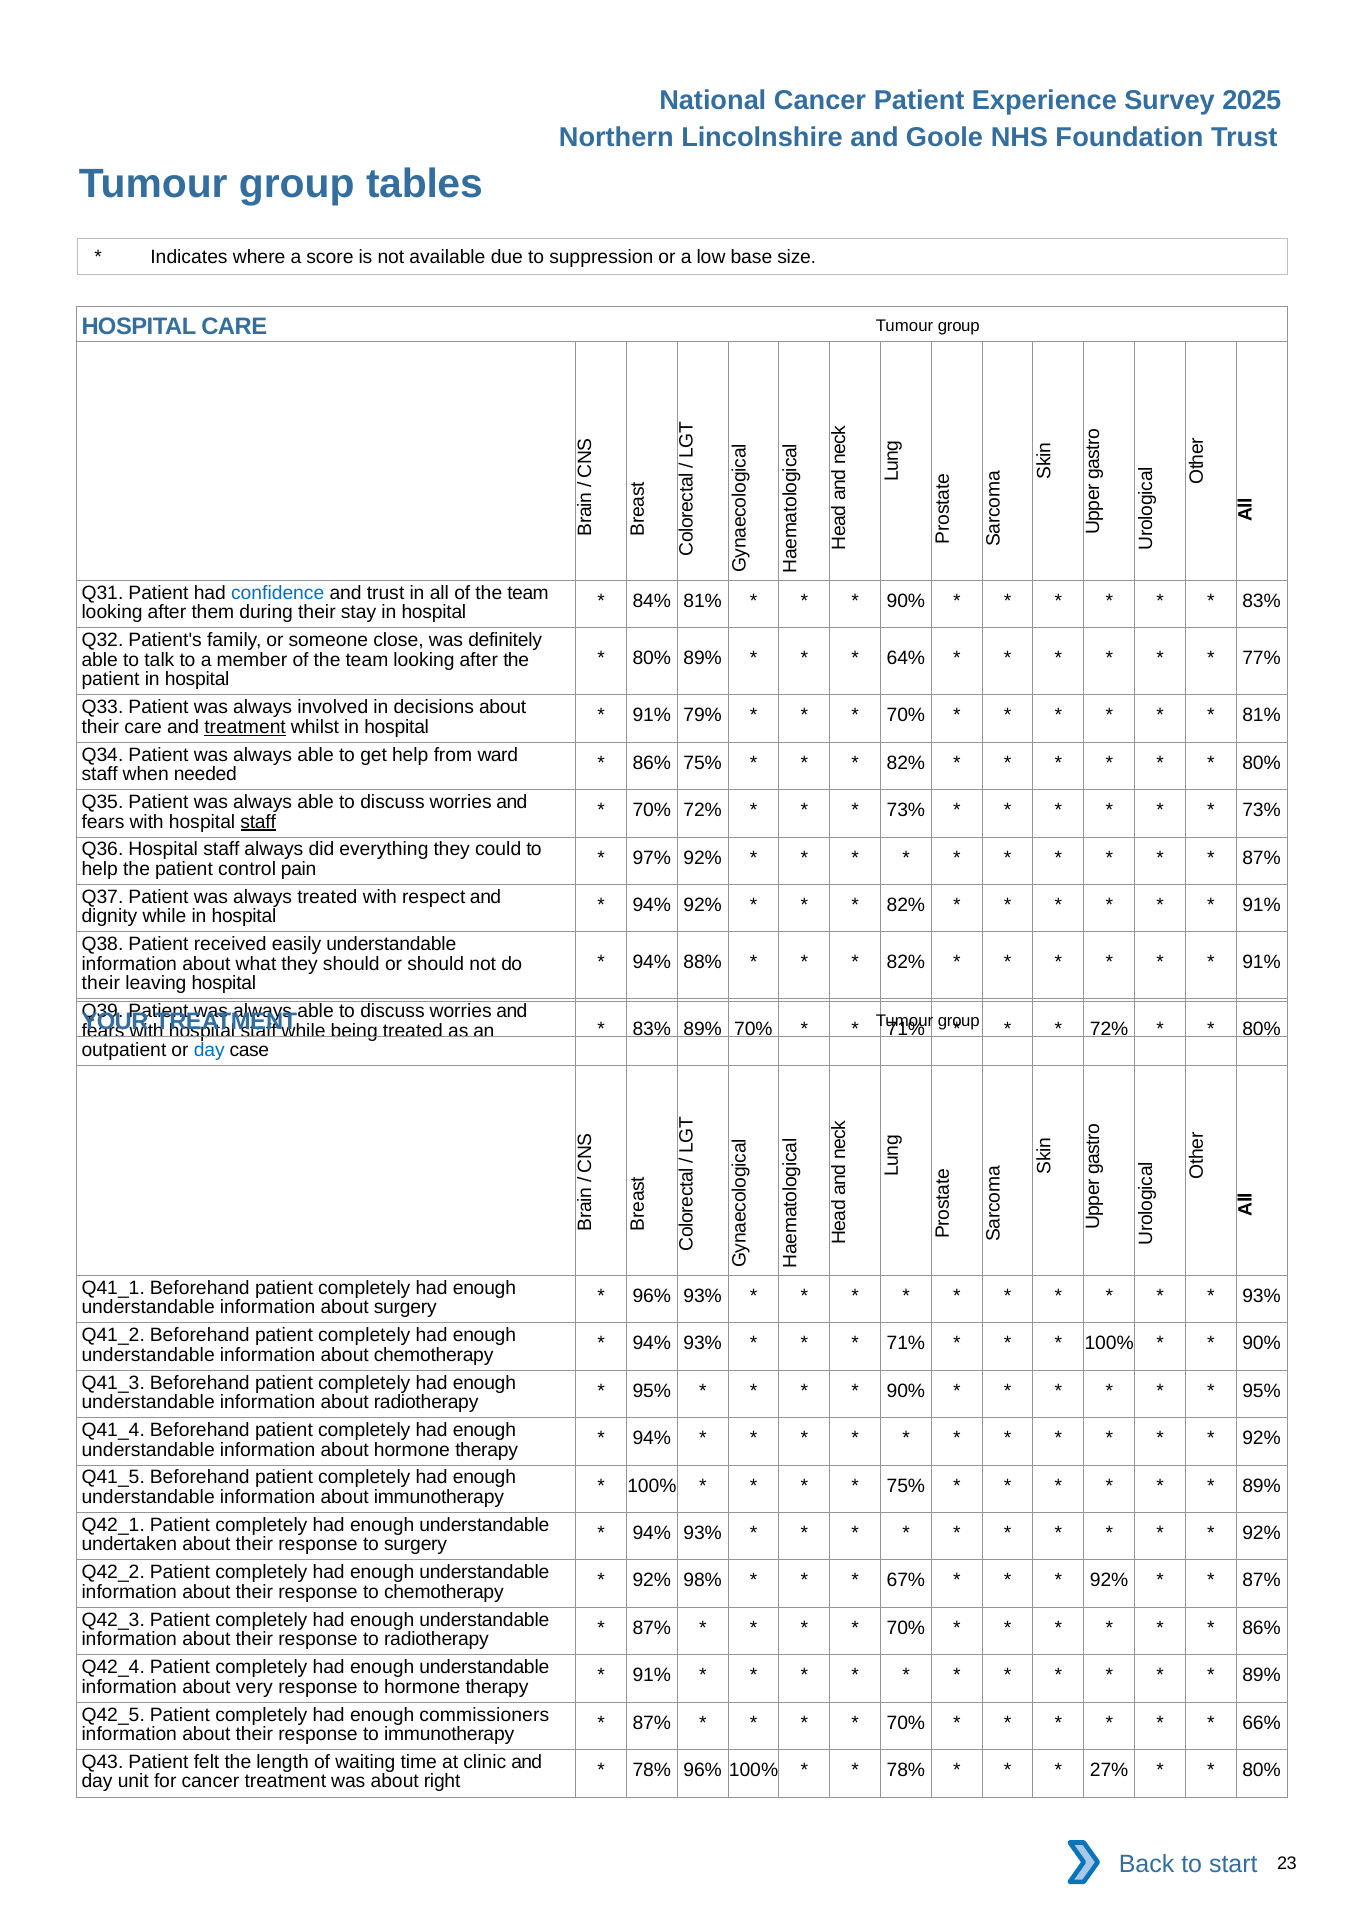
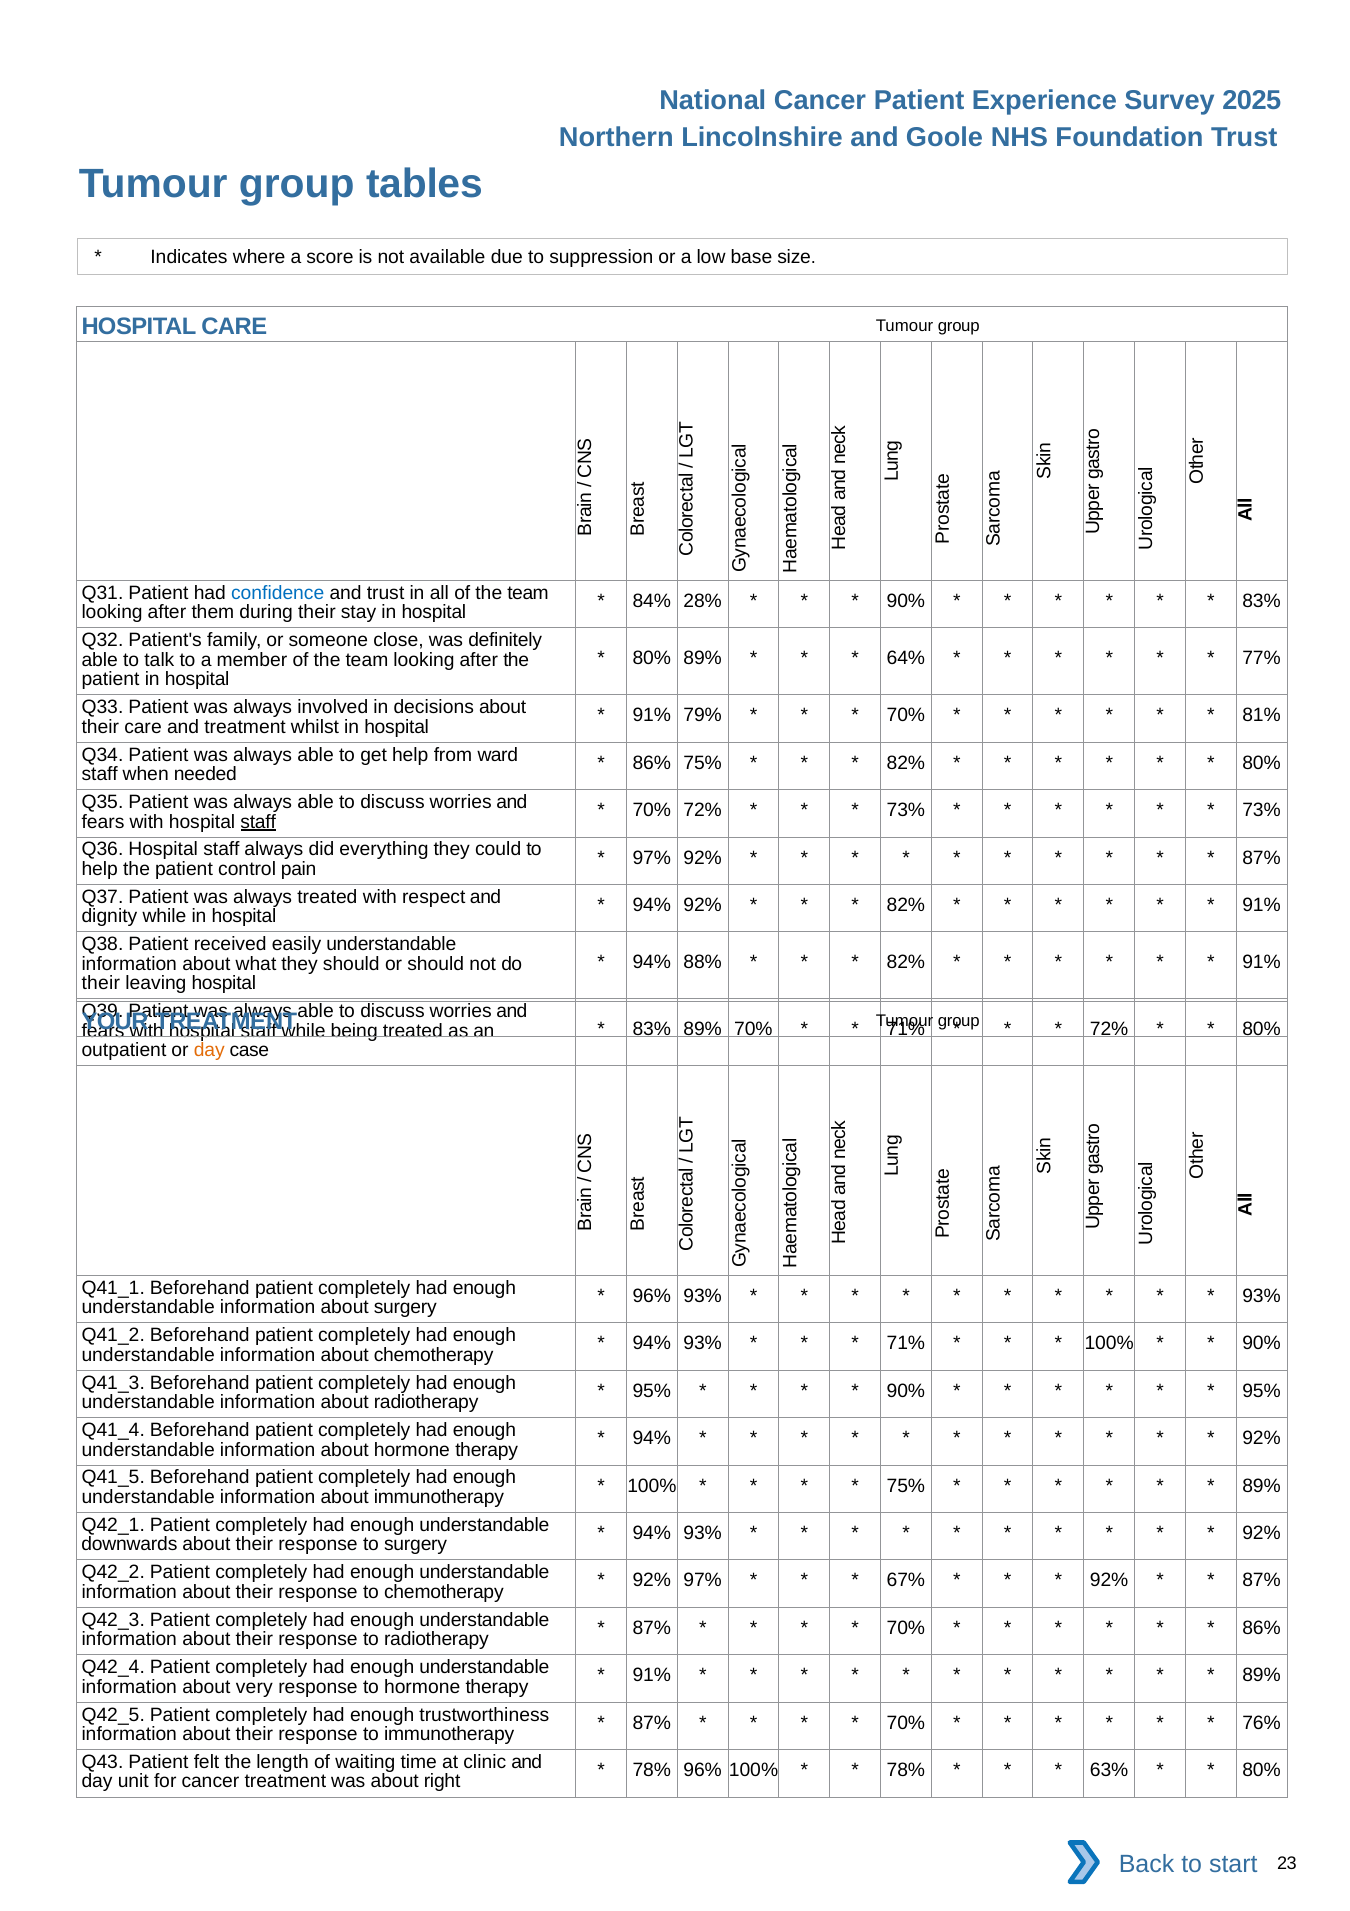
84% 81%: 81% -> 28%
treatment at (245, 727) underline: present -> none
day at (209, 1050) colour: blue -> orange
undertaken: undertaken -> downwards
92% 98%: 98% -> 97%
commissioners: commissioners -> trustworthiness
66%: 66% -> 76%
27%: 27% -> 63%
